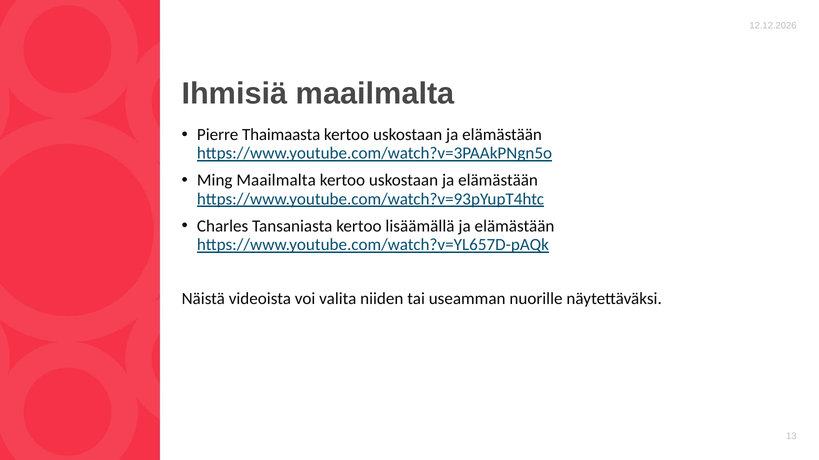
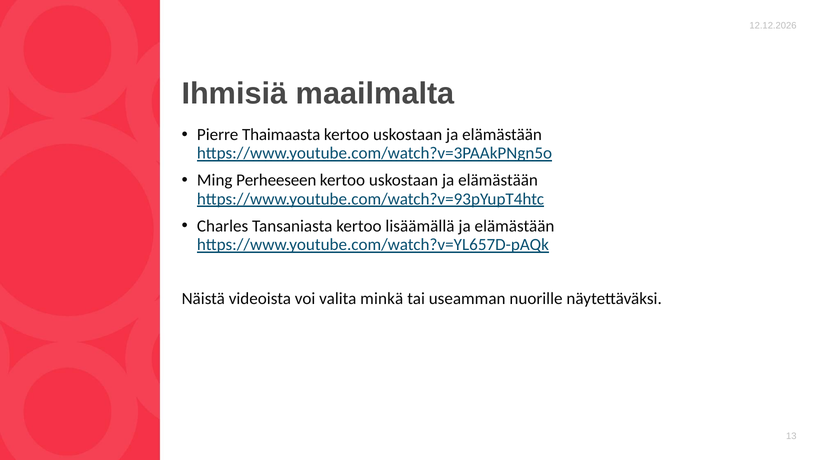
Ming Maailmalta: Maailmalta -> Perheeseen
niiden: niiden -> minkä
